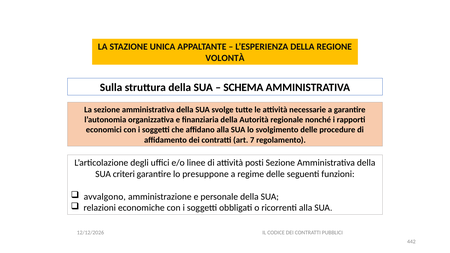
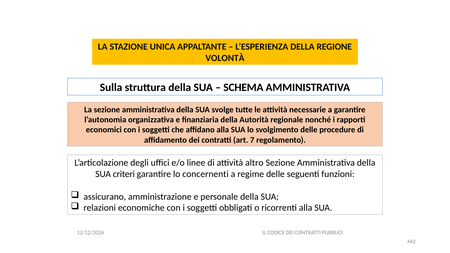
posti: posti -> altro
presuppone: presuppone -> concernenti
avvalgono: avvalgono -> assicurano
